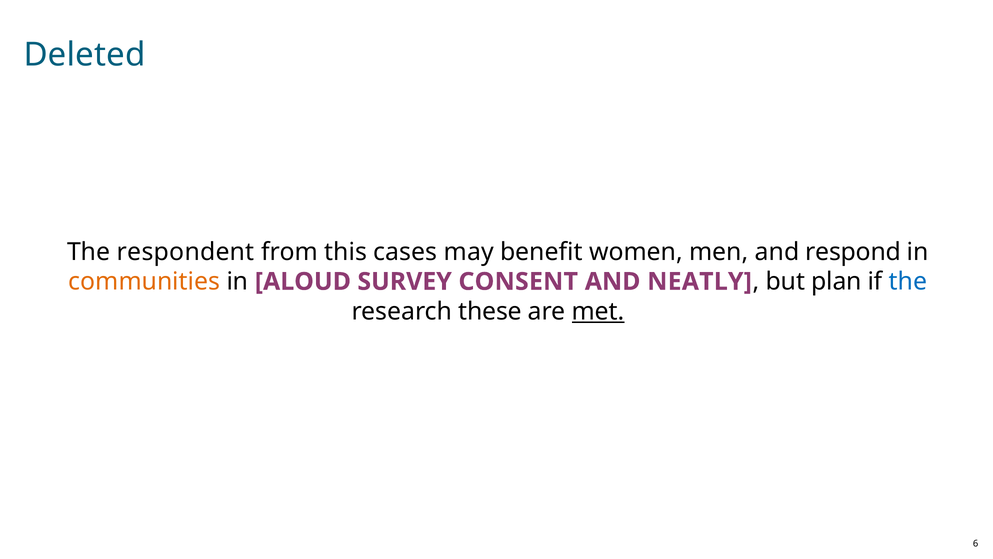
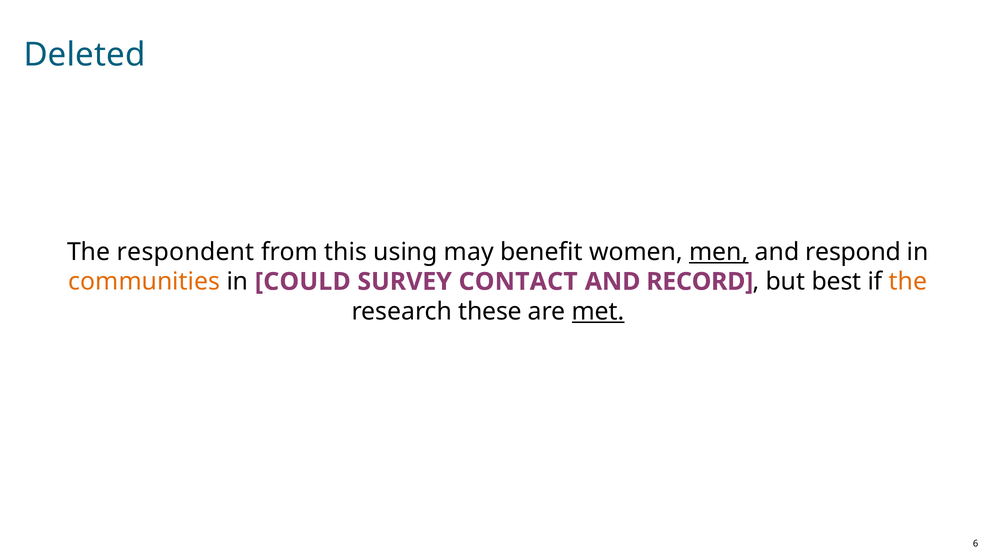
cases: cases -> using
men underline: none -> present
ALOUD: ALOUD -> COULD
CONSENT: CONSENT -> CONTACT
NEATLY: NEATLY -> RECORD
plan: plan -> best
the at (908, 281) colour: blue -> orange
